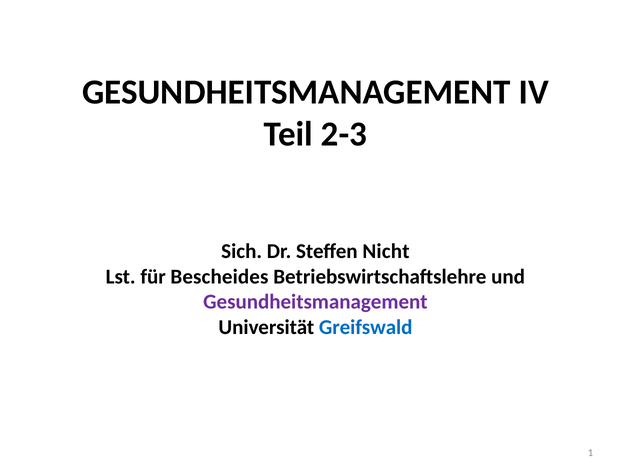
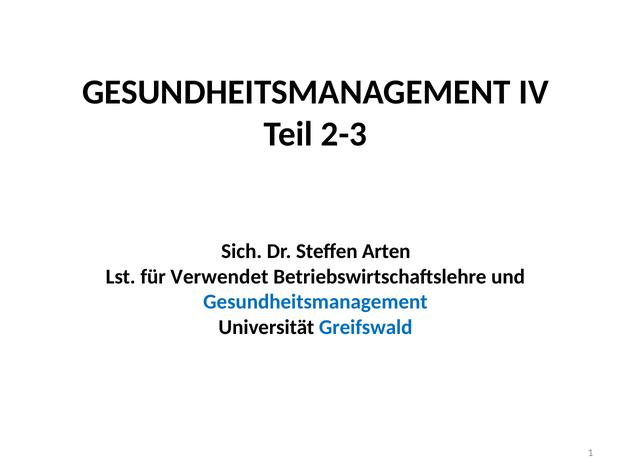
Nicht: Nicht -> Arten
Bescheides: Bescheides -> Verwendet
Gesundheitsmanagement at (315, 301) colour: purple -> blue
